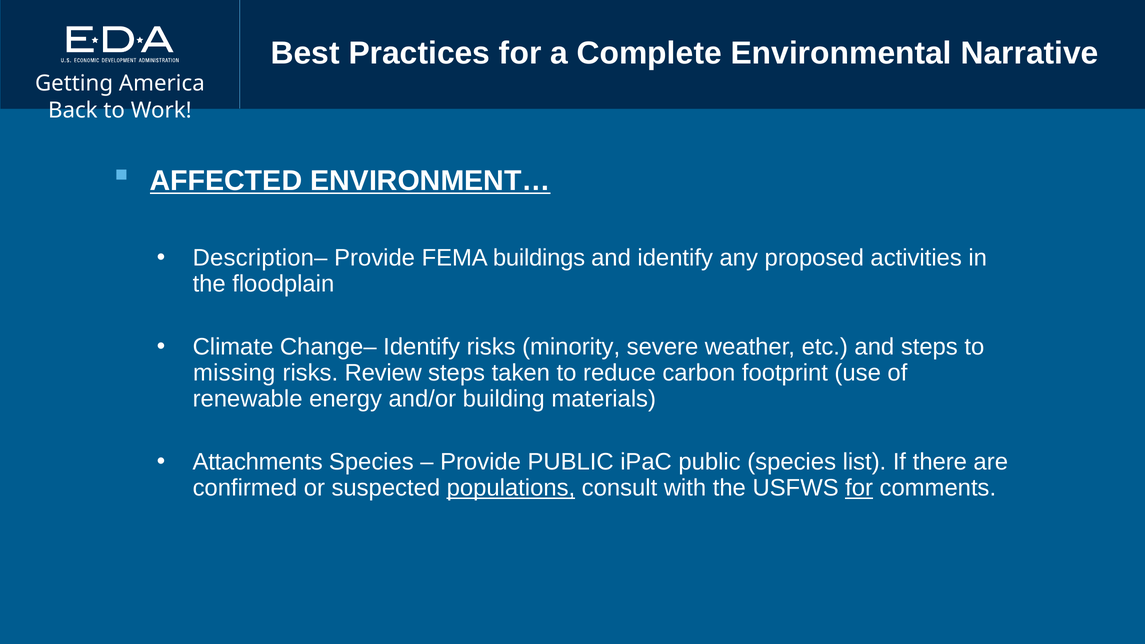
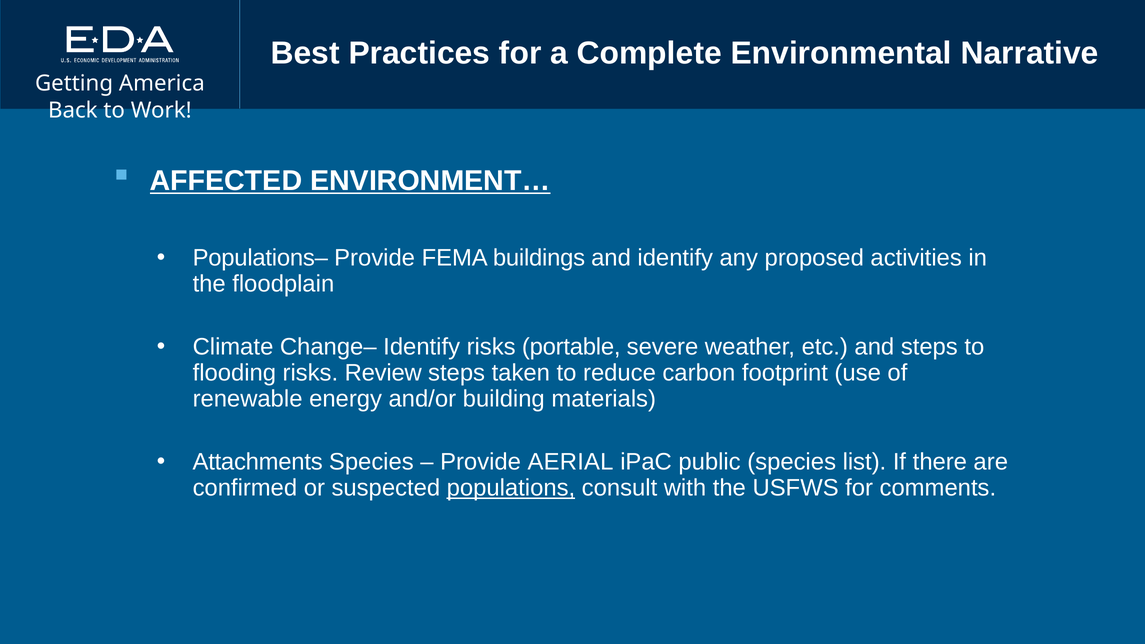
Description–: Description– -> Populations–
minority: minority -> portable
missing: missing -> flooding
Provide PUBLIC: PUBLIC -> AERIAL
for at (859, 488) underline: present -> none
